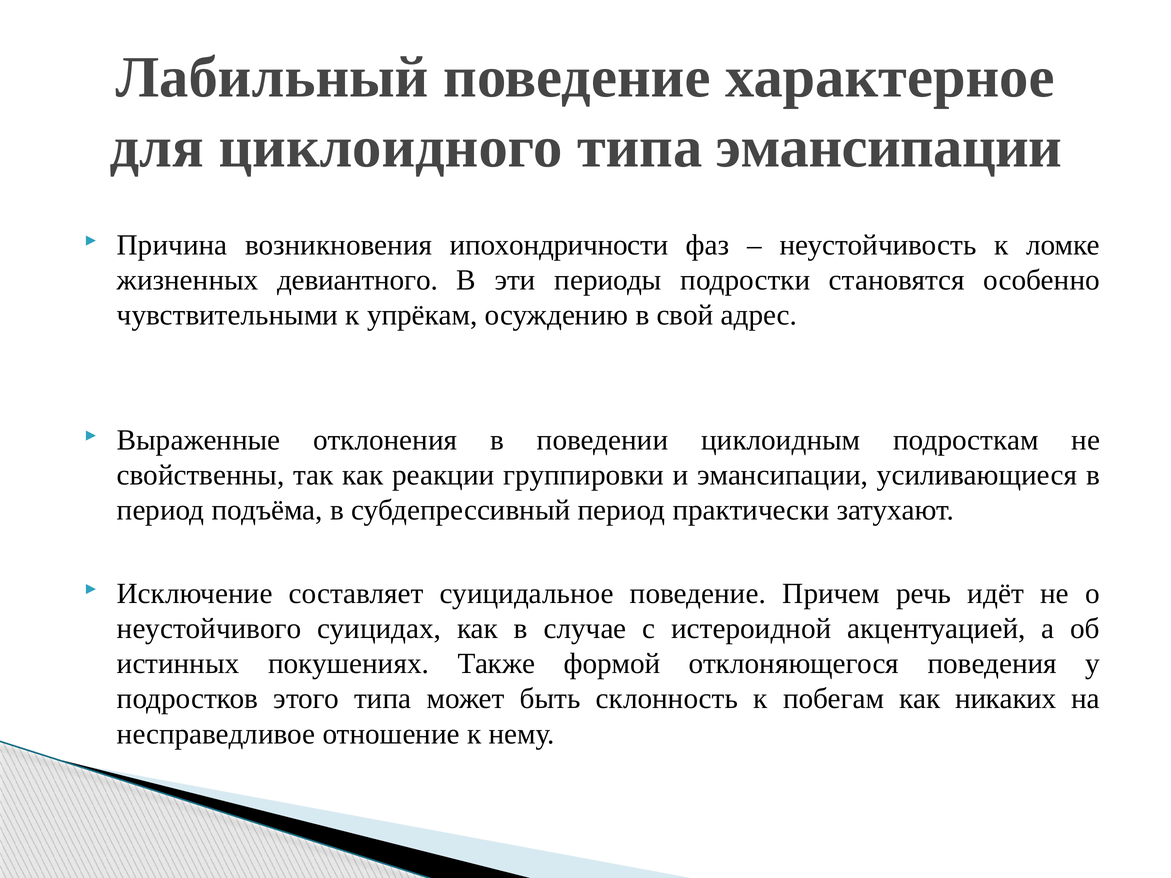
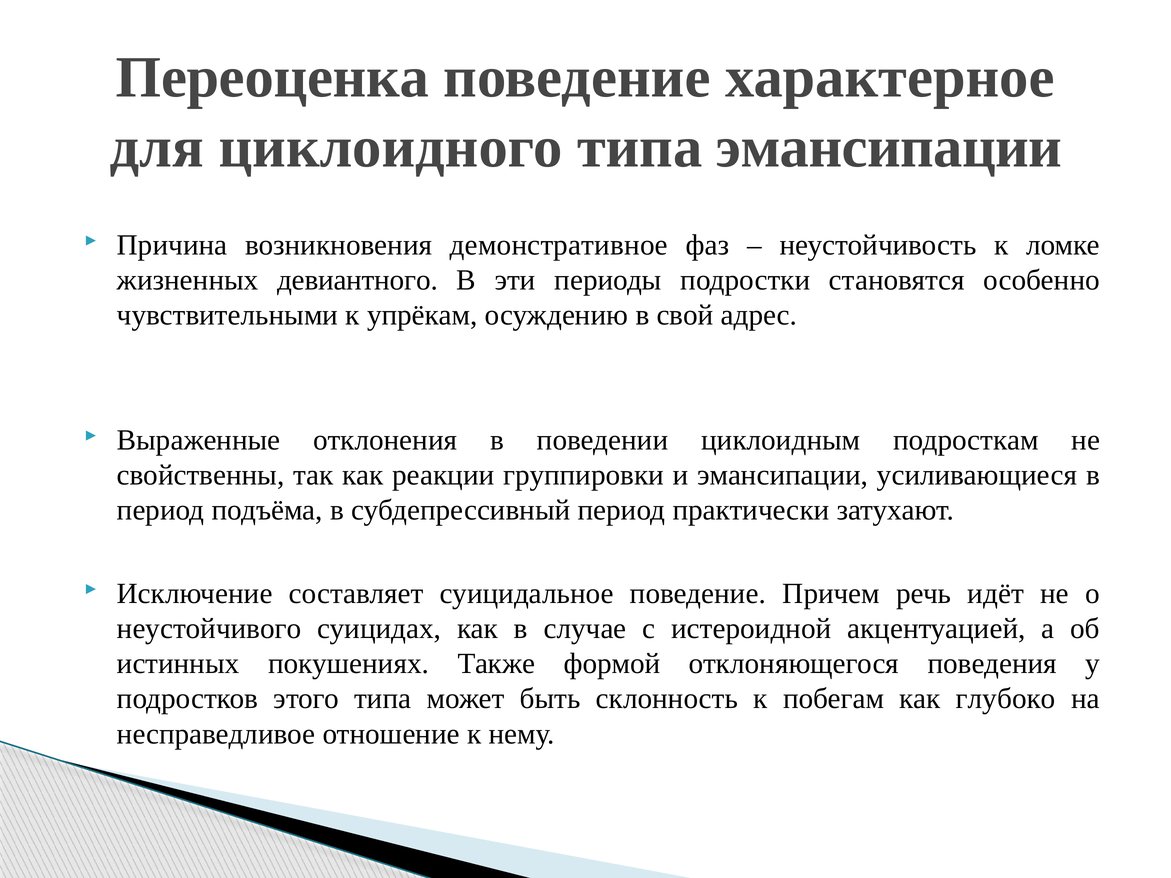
Лабильный: Лабильный -> Переоценка
ипохондричности: ипохондричности -> демонстративное
никаких: никаких -> глубоко
